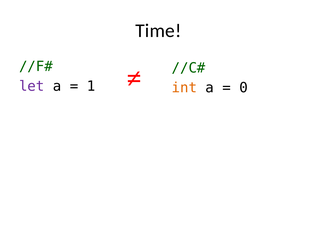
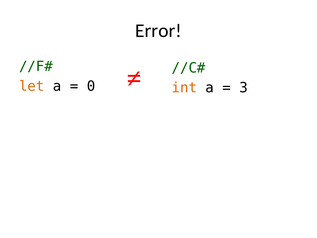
Time: Time -> Error
let colour: purple -> orange
1: 1 -> 0
0: 0 -> 3
